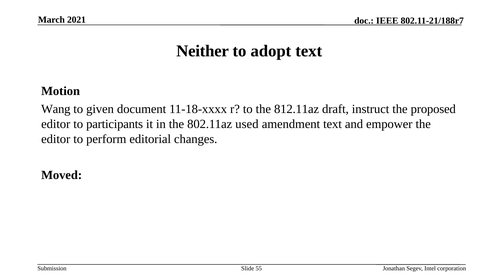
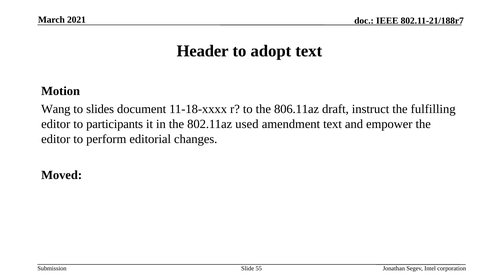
Neither: Neither -> Header
given: given -> slides
812.11az: 812.11az -> 806.11az
proposed: proposed -> fulfilling
